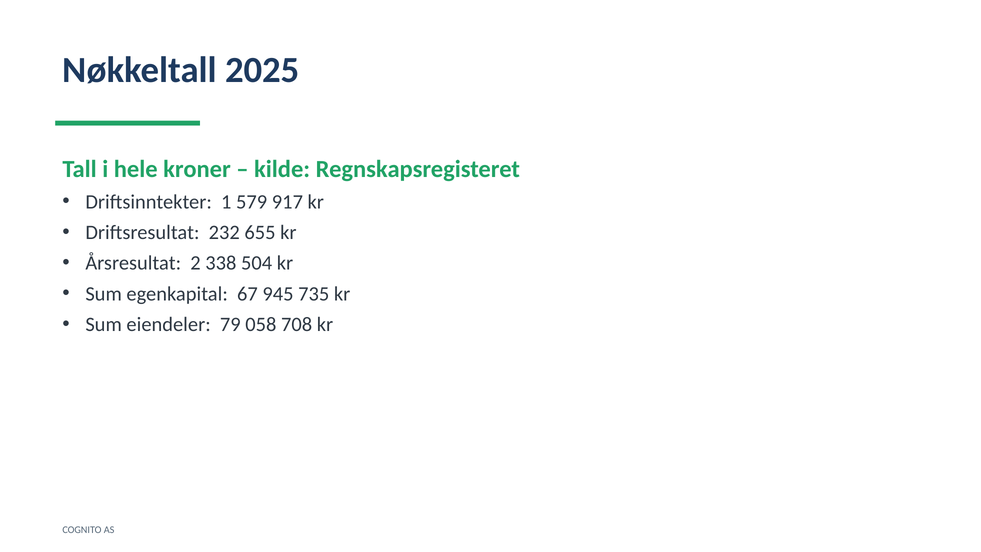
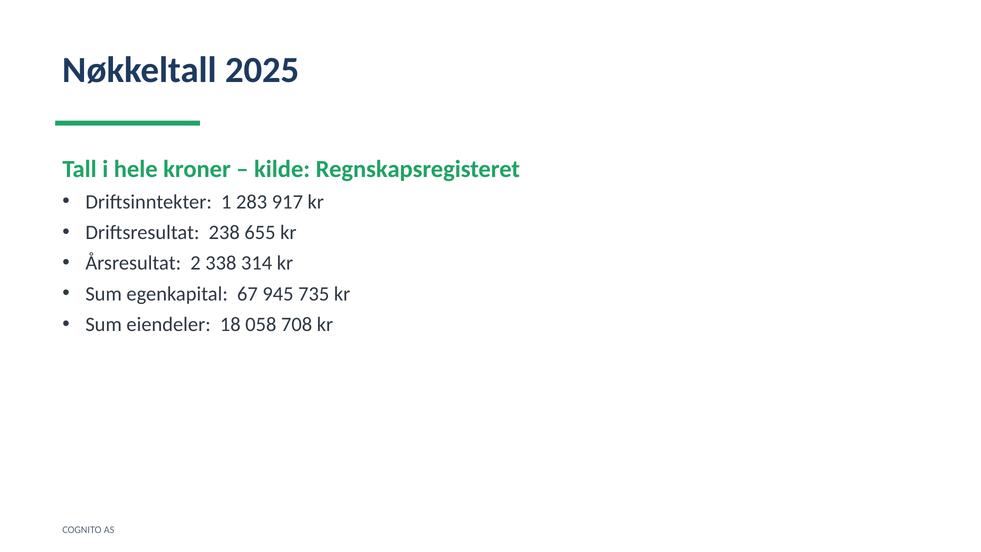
579: 579 -> 283
232: 232 -> 238
504: 504 -> 314
79: 79 -> 18
